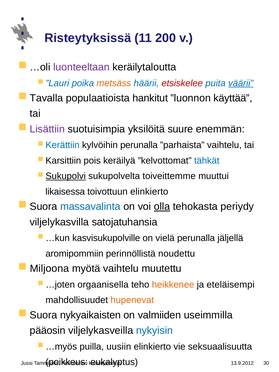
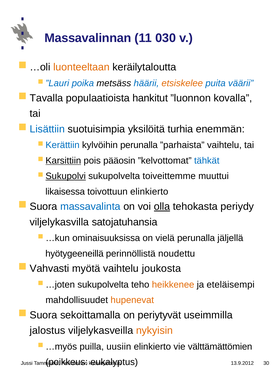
Risteytyksissä: Risteytyksissä -> Massavalinnan
200: 200 -> 030
luonteeltaan colour: purple -> orange
metsäss colour: orange -> black
etsiskelee colour: red -> orange
väärii underline: present -> none
käyttää: käyttää -> kovalla
Lisättiin colour: purple -> blue
suure: suure -> turhia
Karsittiin underline: none -> present
keräilyä: keräilyä -> pääosin
kasvisukupolville: kasvisukupolville -> ominaisuuksissa
aromipommiin: aromipommiin -> hyötygeeneillä
Miljoona: Miljoona -> Vahvasti
muutettu: muutettu -> joukosta
…joten orgaanisella: orgaanisella -> sukupolvelta
nykyaikaisten: nykyaikaisten -> sekoittamalla
valmiiden: valmiiden -> periytyvät
pääosin: pääosin -> jalostus
nykyisin colour: blue -> orange
seksuaalisuutta: seksuaalisuutta -> välttämättömien
